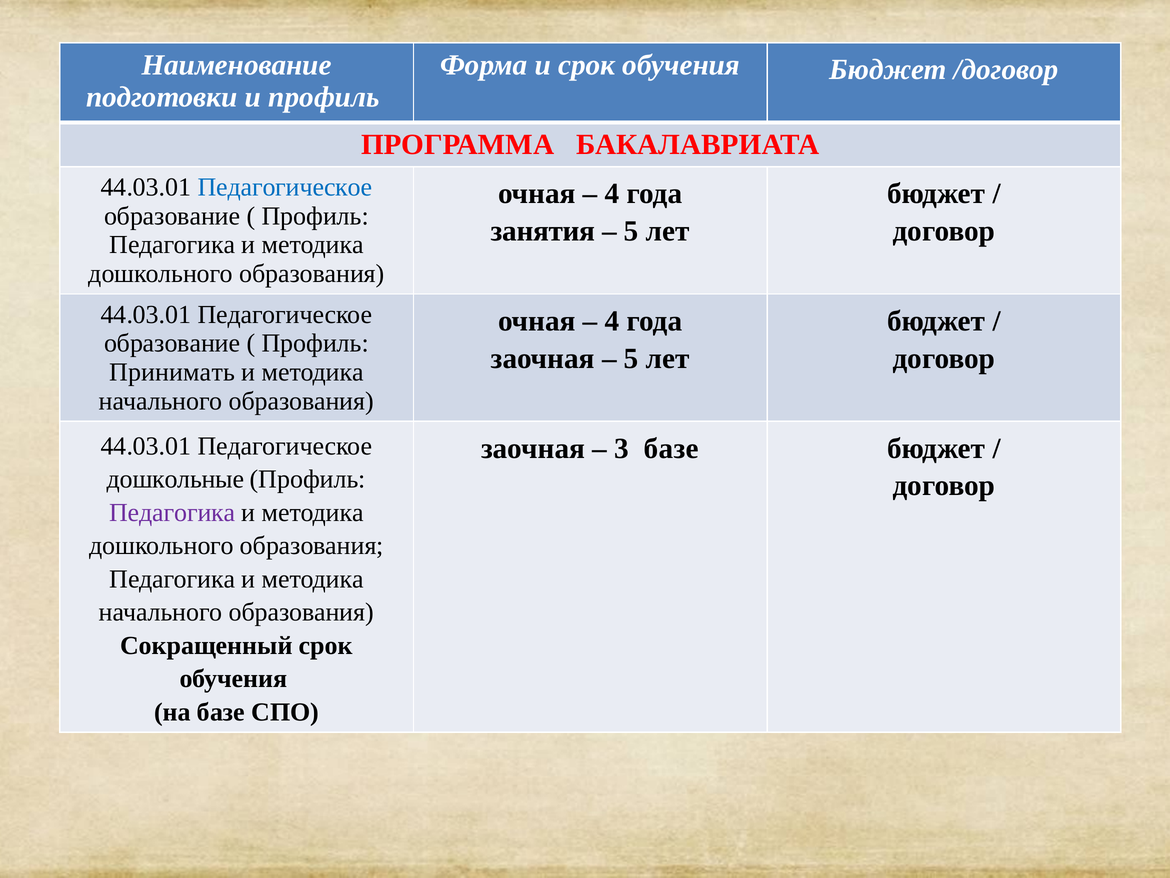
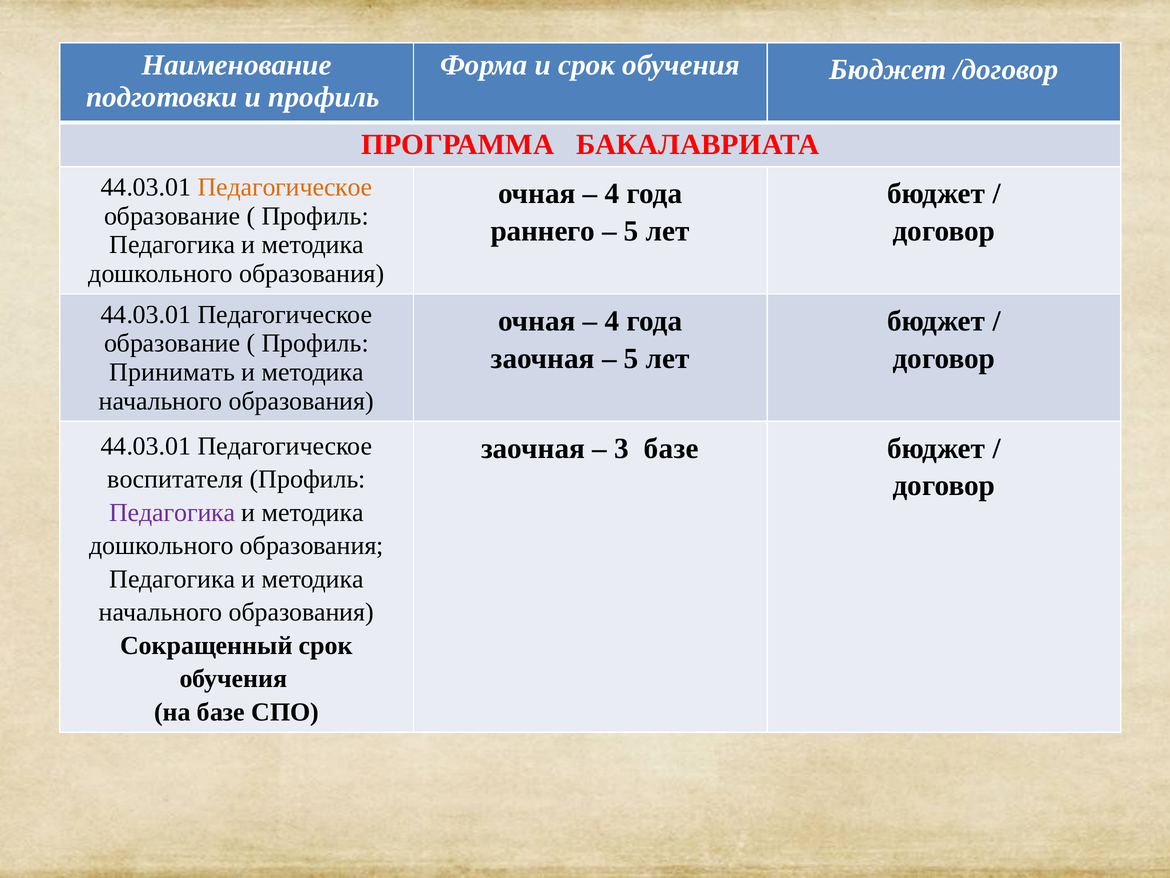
Педагогическое at (285, 187) colour: blue -> orange
занятия: занятия -> раннего
дошкольные: дошкольные -> воспитателя
